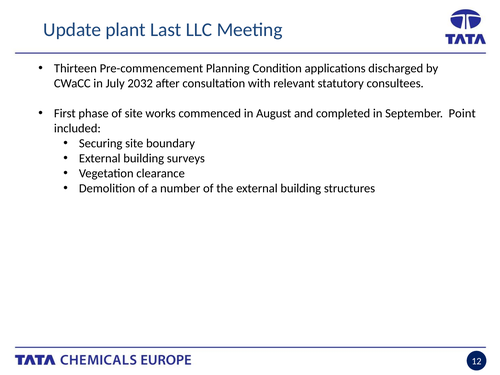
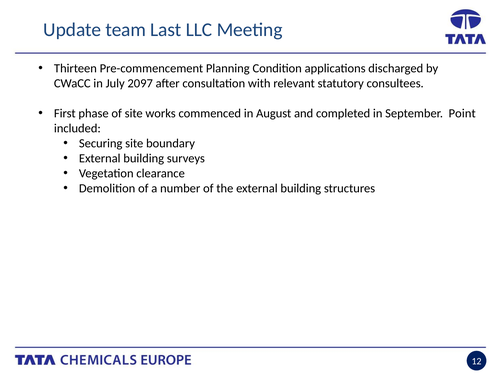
plant: plant -> team
2032: 2032 -> 2097
